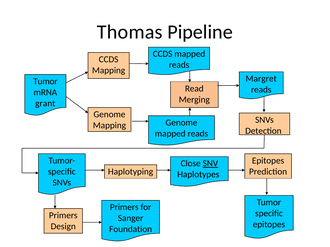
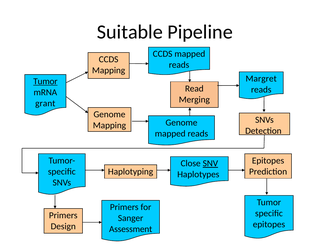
Thomas: Thomas -> Suitable
Tumor at (45, 82) underline: none -> present
Foundation: Foundation -> Assessment
